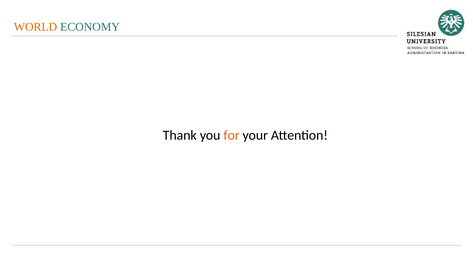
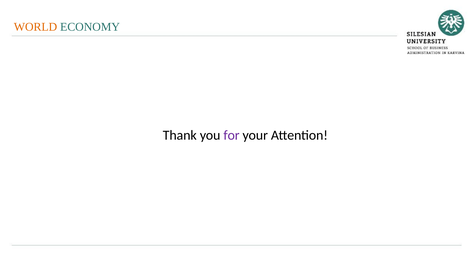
for colour: orange -> purple
